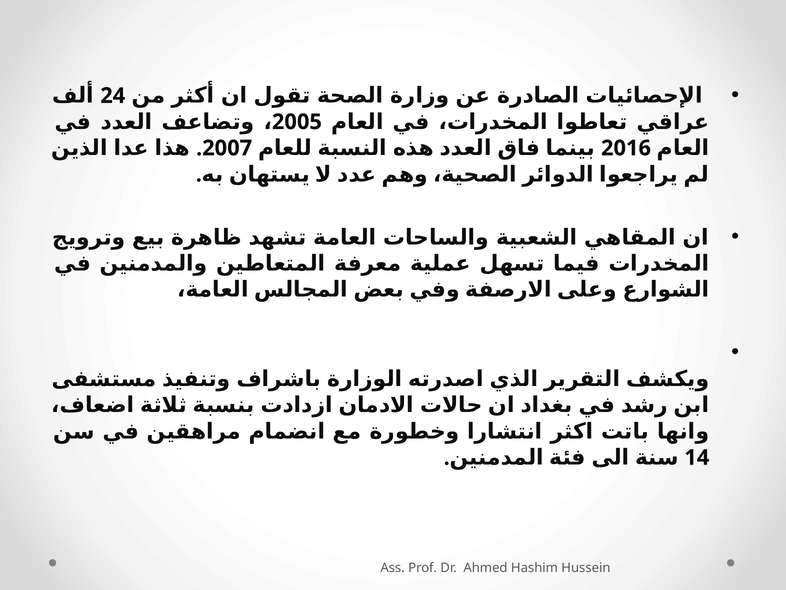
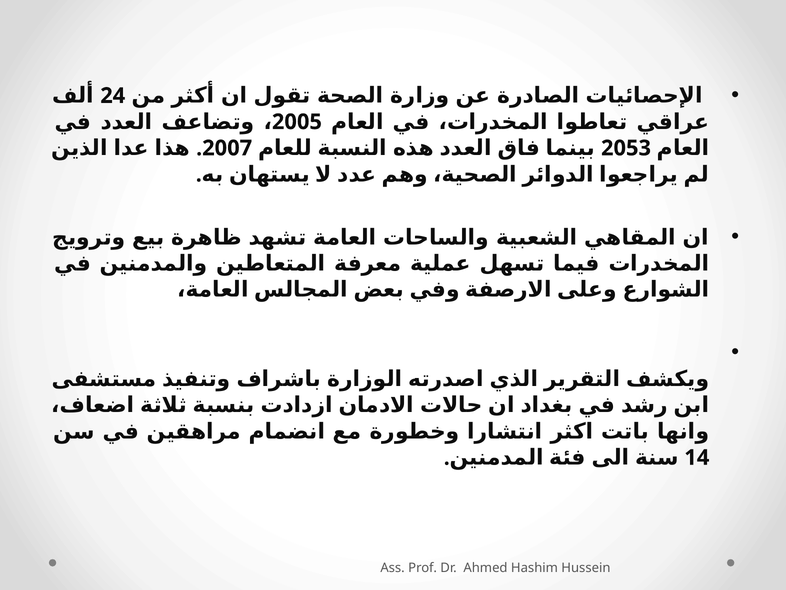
2016: 2016 -> 2053
